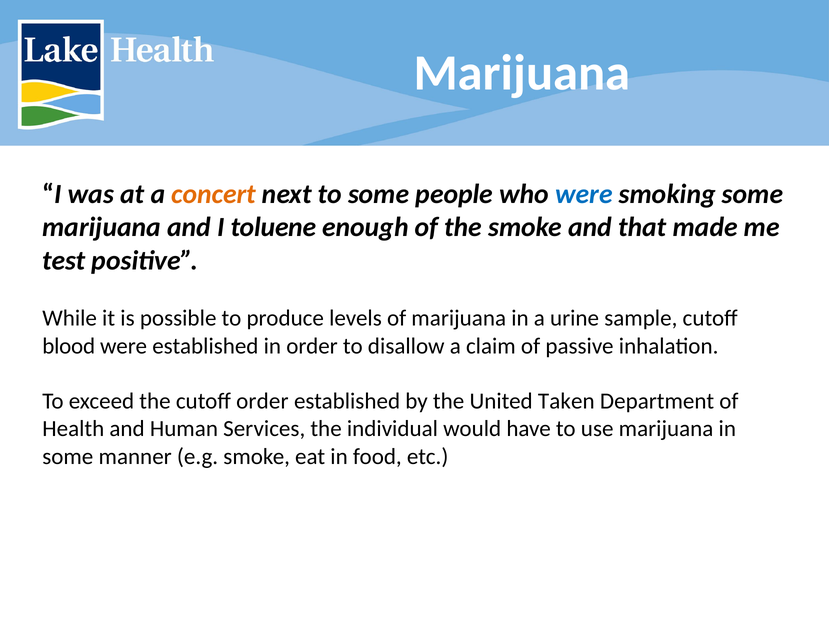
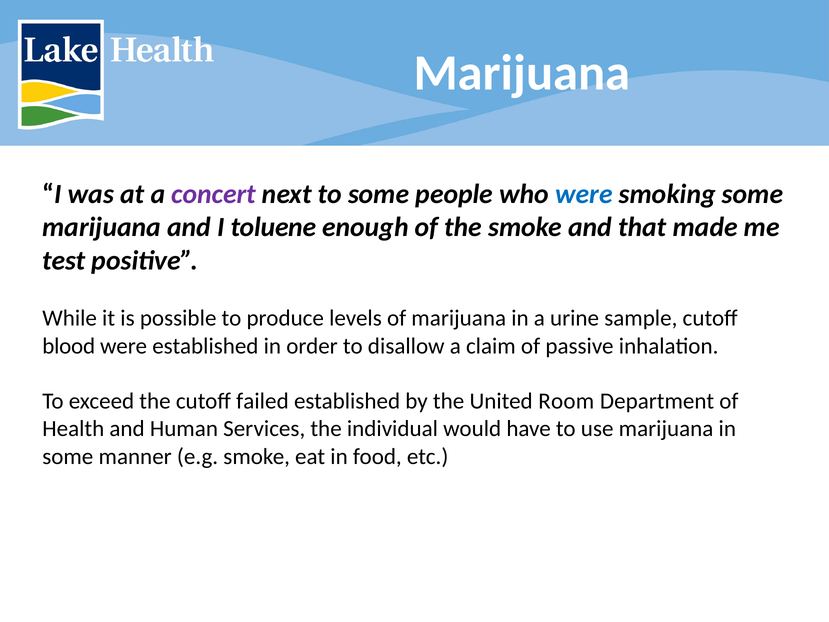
concert colour: orange -> purple
cutoff order: order -> failed
Taken: Taken -> Room
